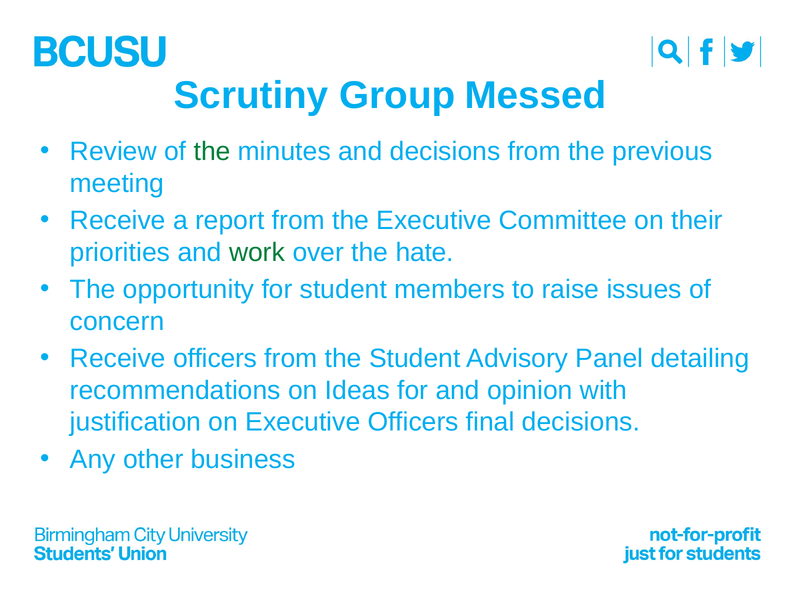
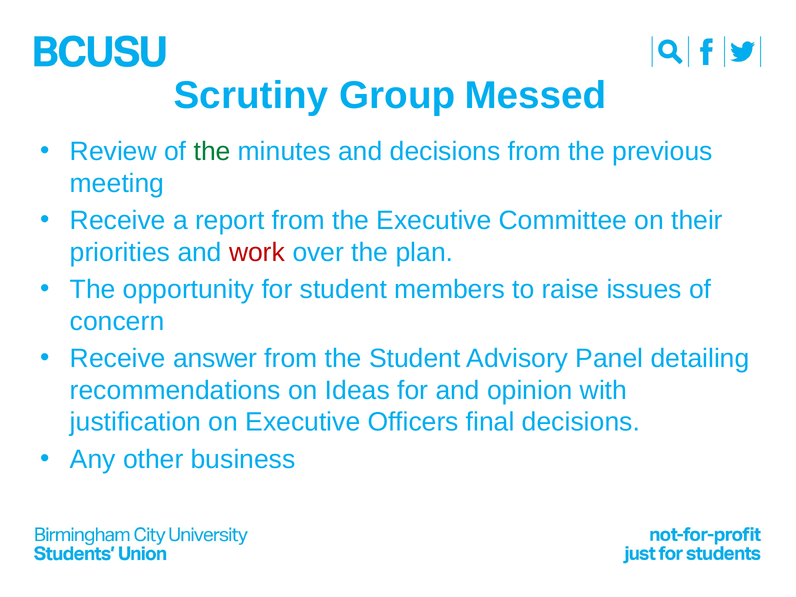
work colour: green -> red
hate: hate -> plan
Receive officers: officers -> answer
